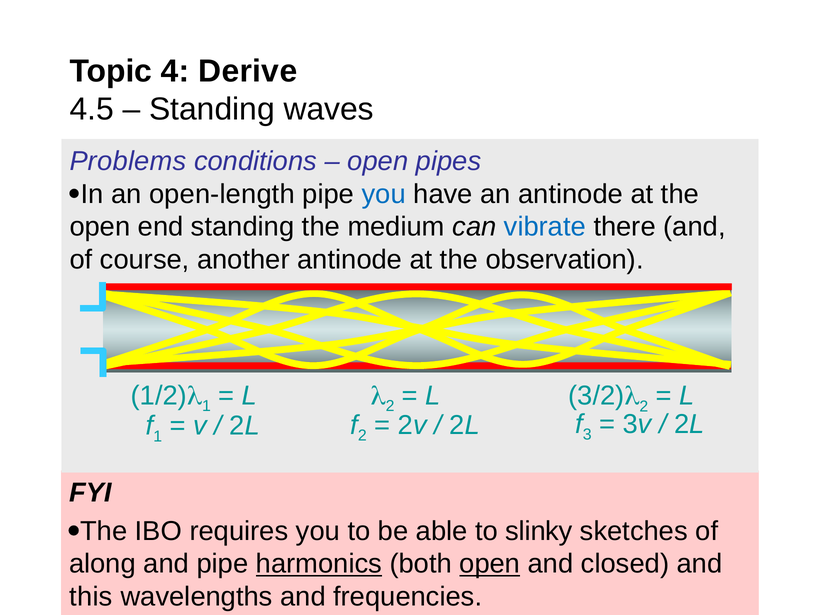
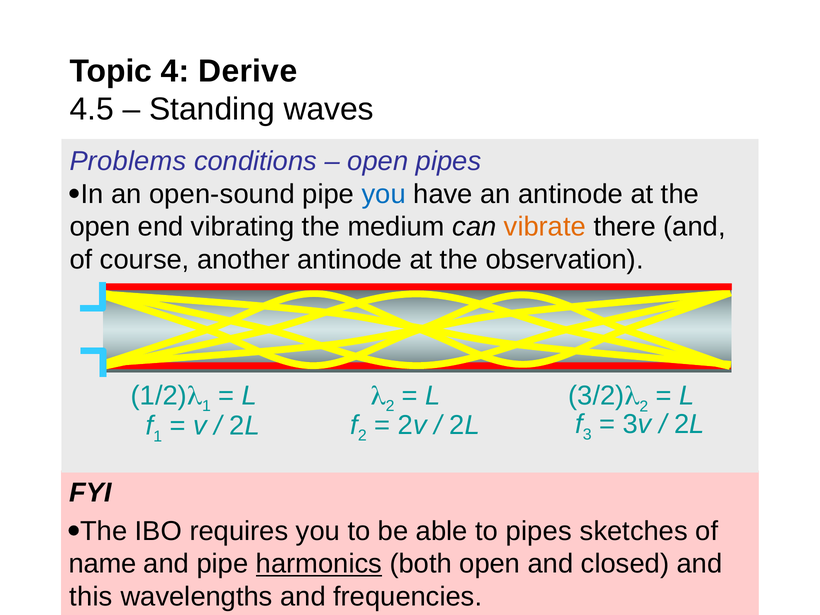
open-length: open-length -> open-sound
end standing: standing -> vibrating
vibrate colour: blue -> orange
to slinky: slinky -> pipes
along: along -> name
open at (490, 564) underline: present -> none
